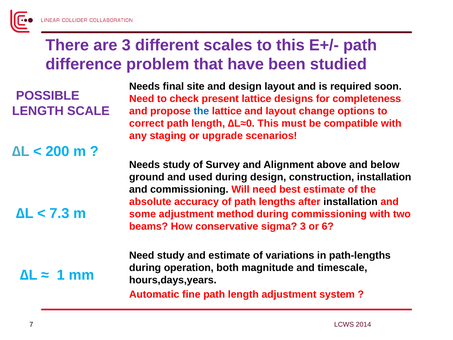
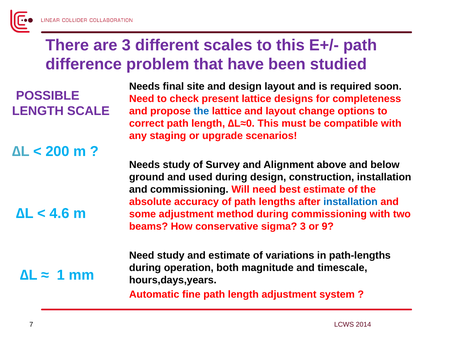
installation at (351, 202) colour: black -> blue
7.3: 7.3 -> 4.6
6: 6 -> 9
